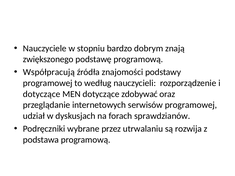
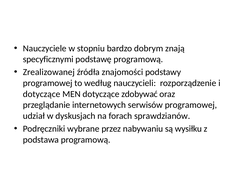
zwiększonego: zwiększonego -> specyficznymi
Współpracują: Współpracują -> Zrealizowanej
utrwalaniu: utrwalaniu -> nabywaniu
rozwija: rozwija -> wysiłku
